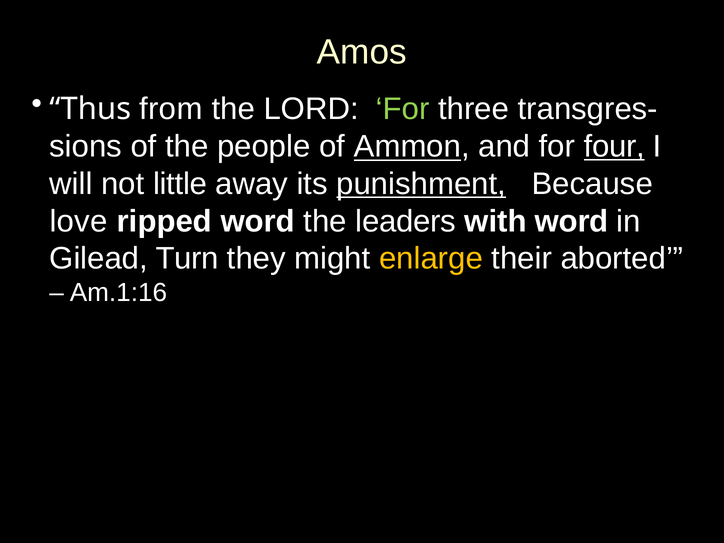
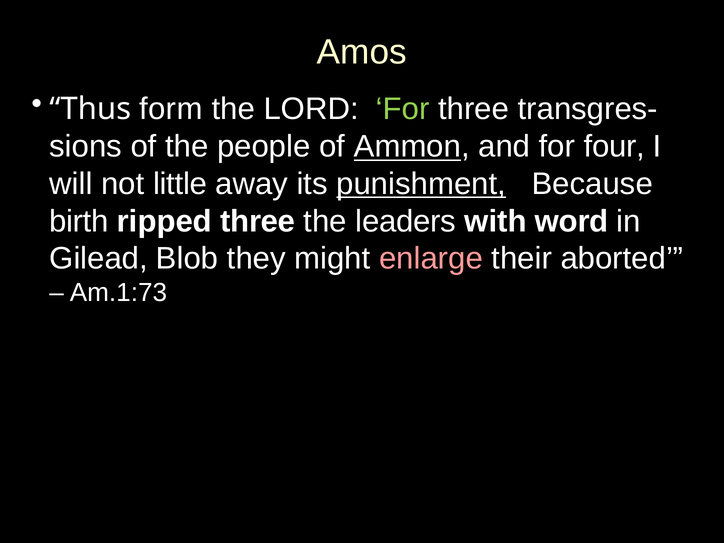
from: from -> form
four underline: present -> none
love: love -> birth
ripped word: word -> three
Turn: Turn -> Blob
enlarge colour: yellow -> pink
Am.1:16: Am.1:16 -> Am.1:73
